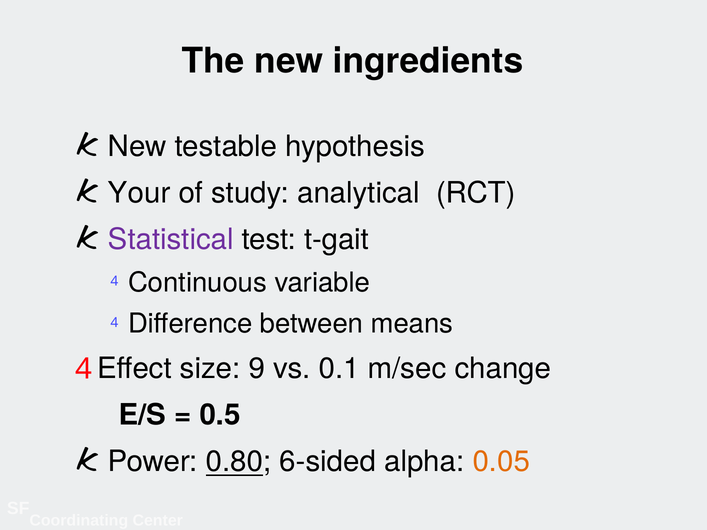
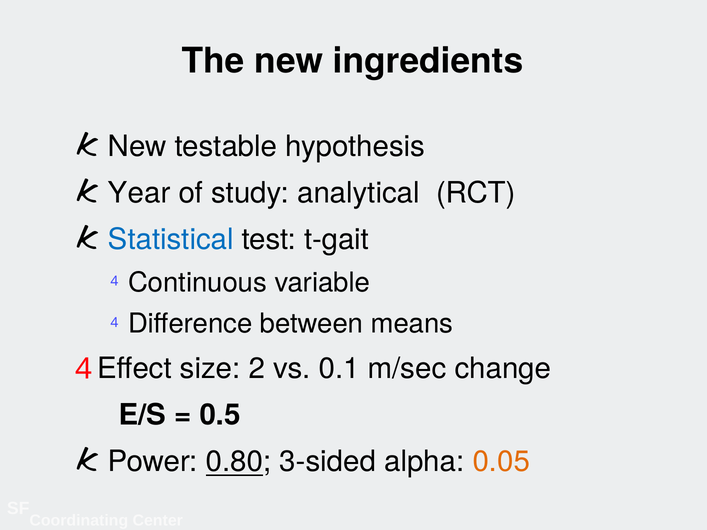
Your: Your -> Year
Statistical colour: purple -> blue
9: 9 -> 2
6-sided: 6-sided -> 3-sided
